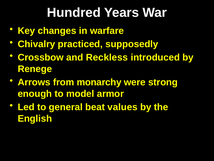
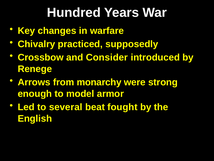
Reckless: Reckless -> Consider
general: general -> several
values: values -> fought
